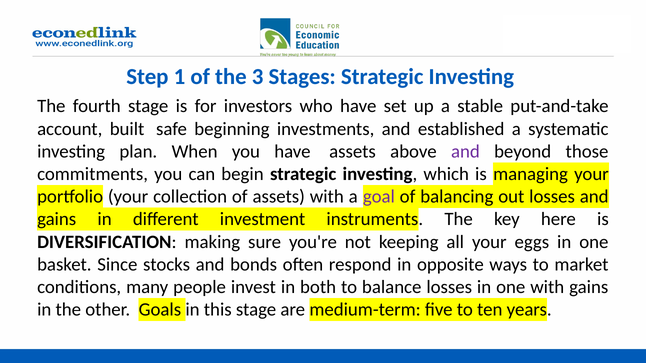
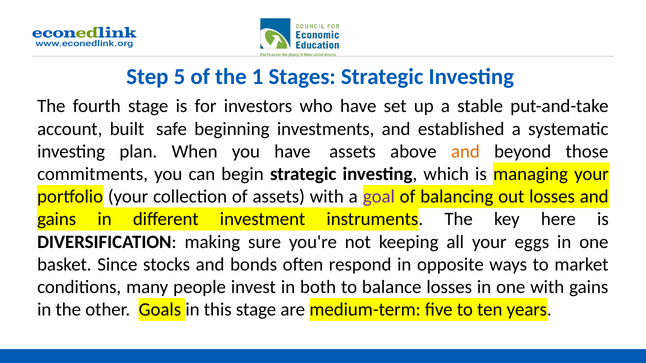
1: 1 -> 5
3: 3 -> 1
and at (465, 152) colour: purple -> orange
